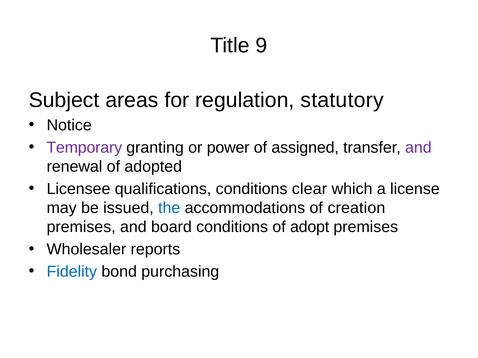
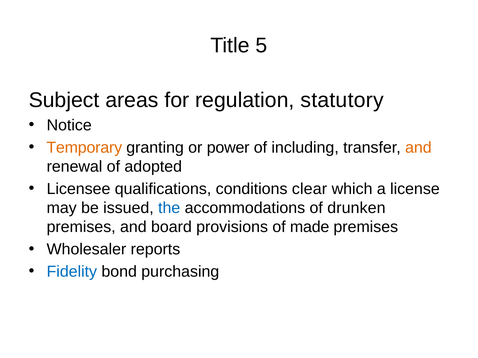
9: 9 -> 5
Temporary colour: purple -> orange
assigned: assigned -> including
and at (418, 148) colour: purple -> orange
creation: creation -> drunken
board conditions: conditions -> provisions
adopt: adopt -> made
